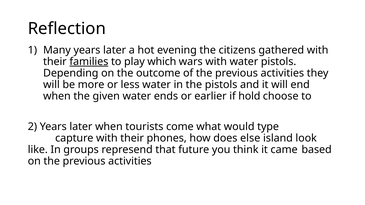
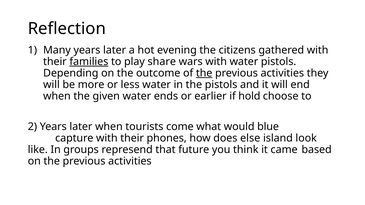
which: which -> share
the at (204, 73) underline: none -> present
type: type -> blue
